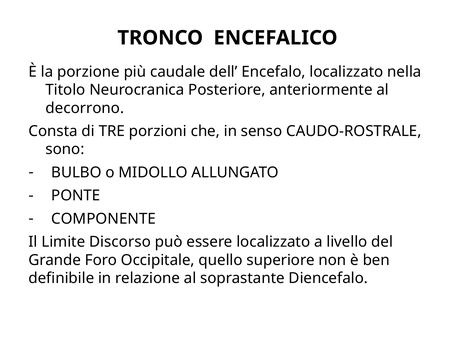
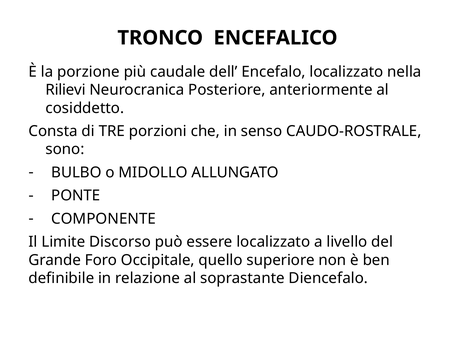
Titolo: Titolo -> Rilievi
decorrono: decorrono -> cosiddetto
